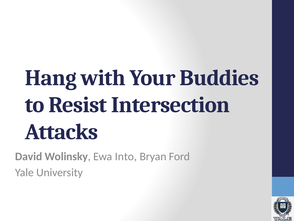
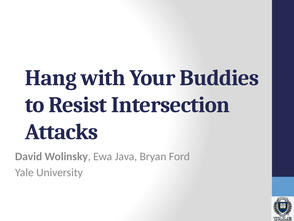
Into: Into -> Java
